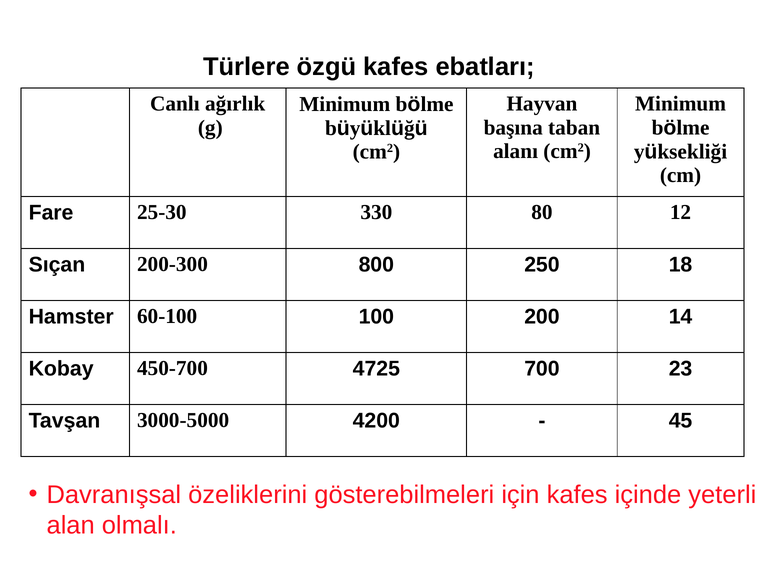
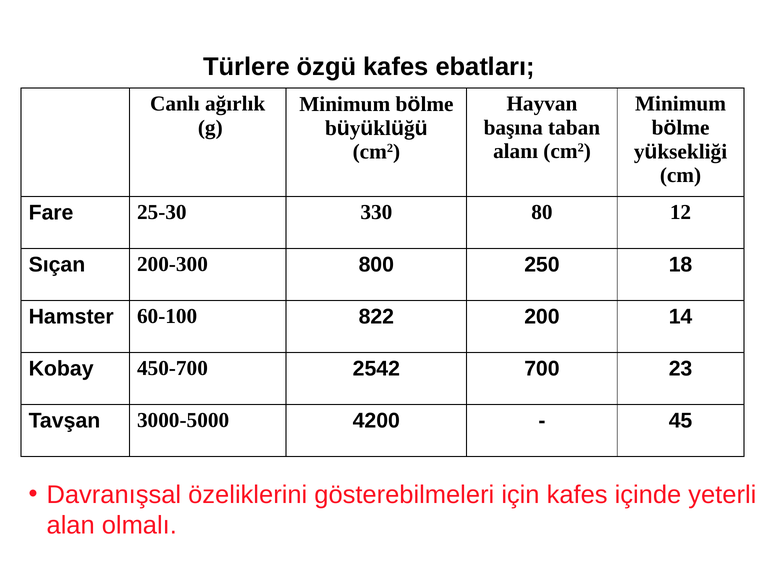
100: 100 -> 822
4725: 4725 -> 2542
